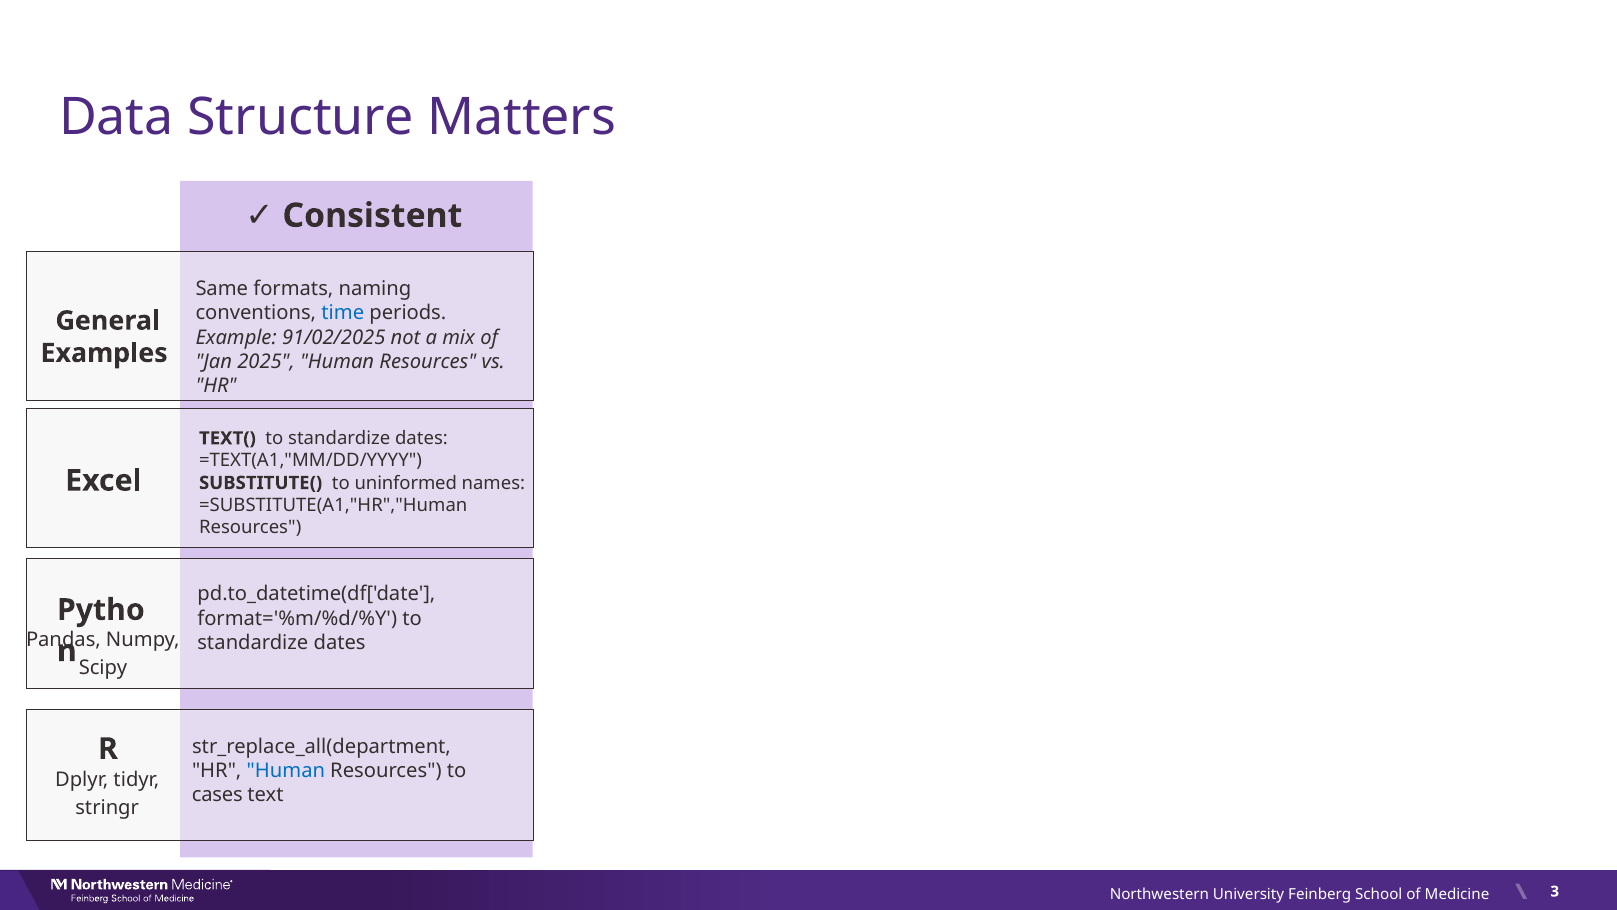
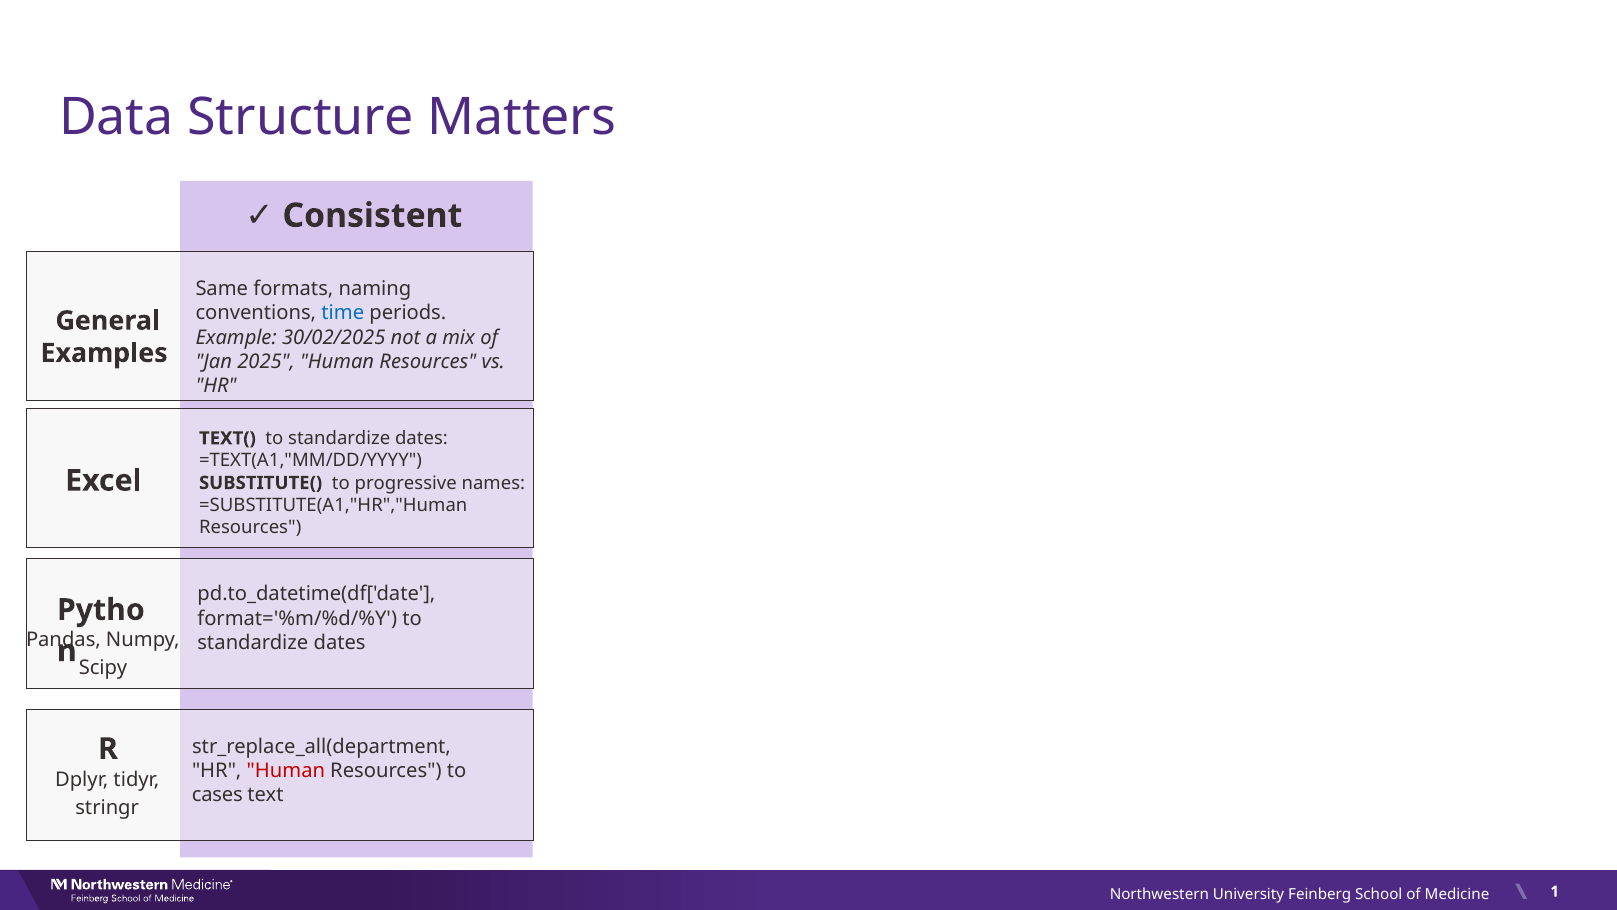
91/02/2025: 91/02/2025 -> 30/02/2025
uninformed: uninformed -> progressive
Human at (286, 770) colour: blue -> red
3: 3 -> 1
